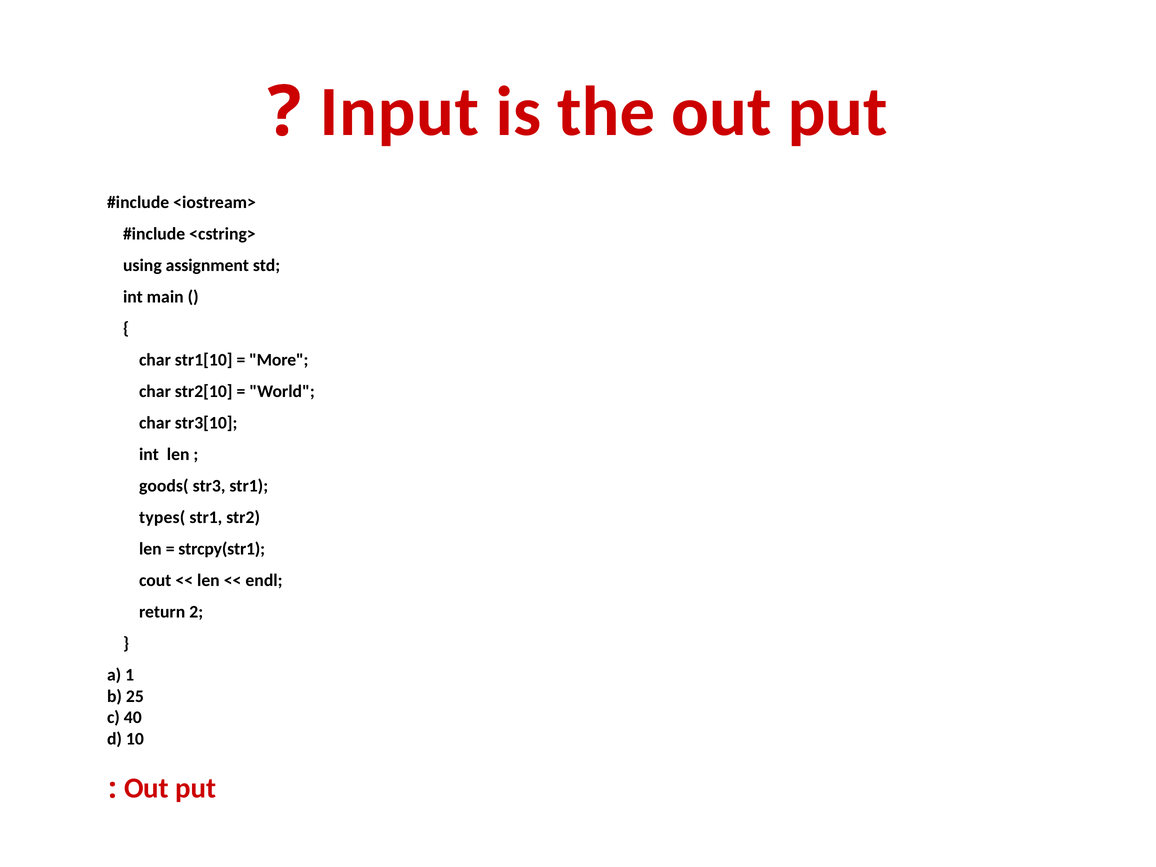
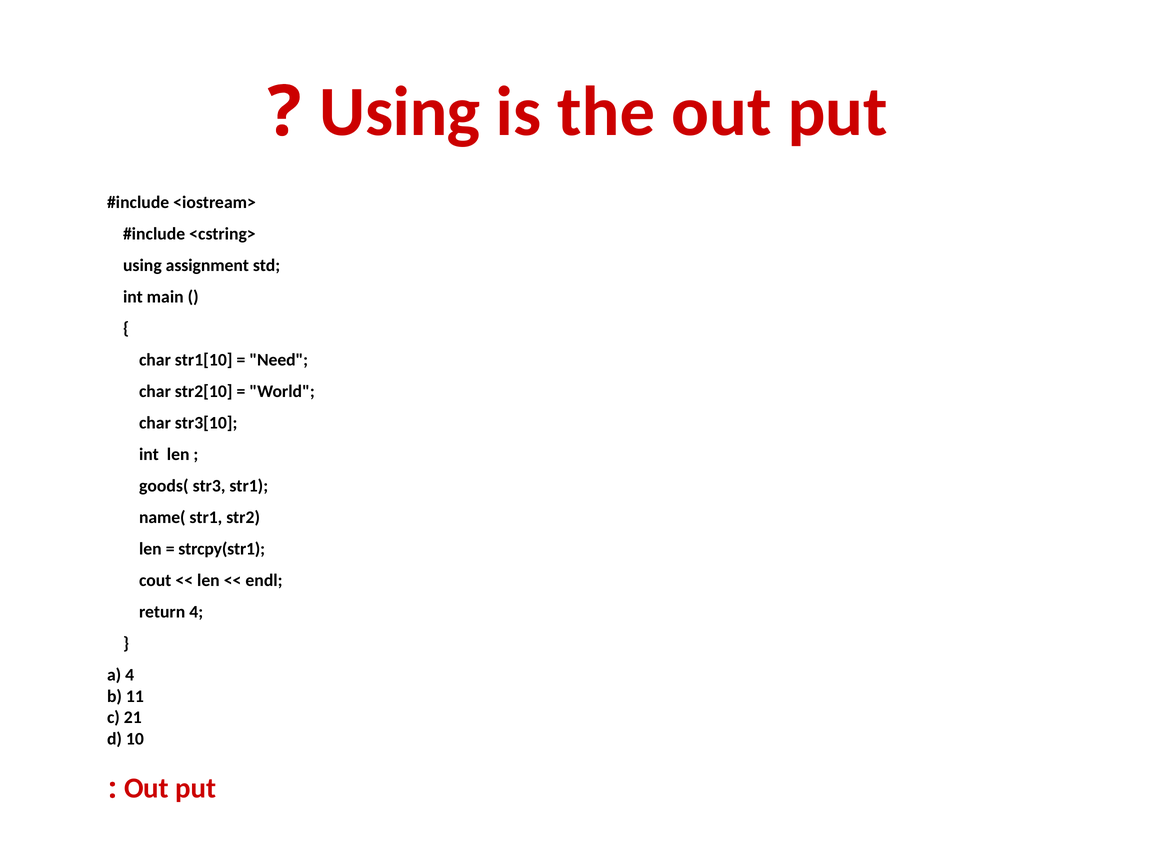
Input at (399, 112): Input -> Using
More: More -> Need
types(: types( -> name(
return 2: 2 -> 4
a 1: 1 -> 4
25: 25 -> 11
40: 40 -> 21
